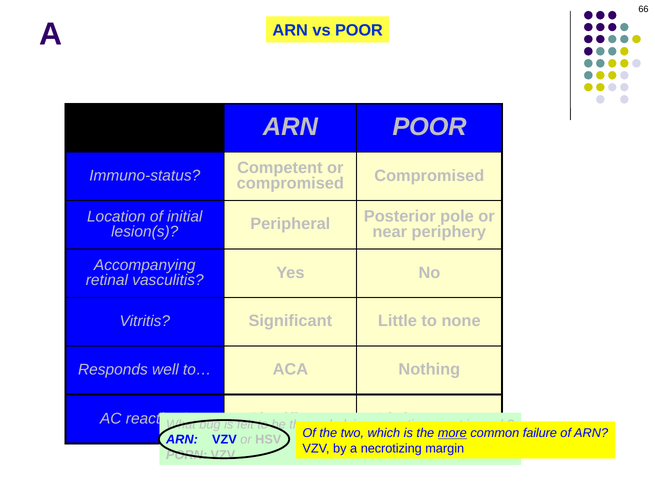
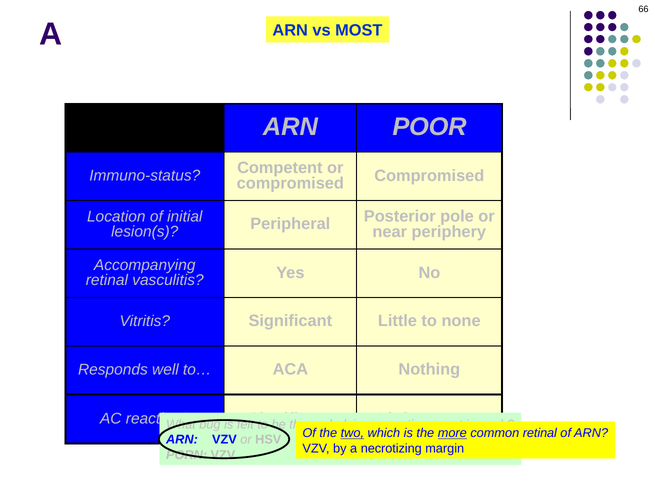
vs POOR: POOR -> MOST
two underline: none -> present
common failure: failure -> retinal
